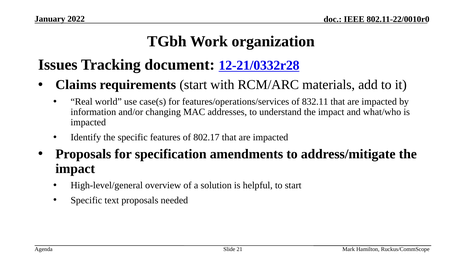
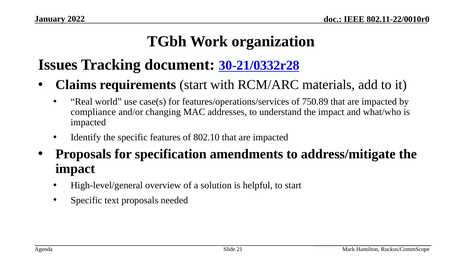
12-21/0332r28: 12-21/0332r28 -> 30-21/0332r28
832.11: 832.11 -> 750.89
information: information -> compliance
802.17: 802.17 -> 802.10
